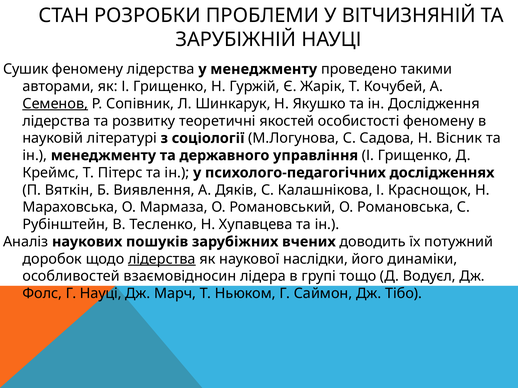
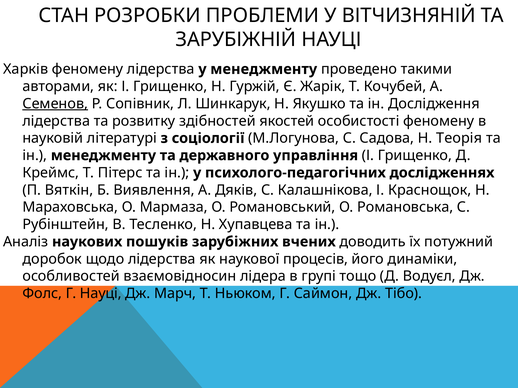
Сушик: Сушик -> Харків
теоретичні: теоретичні -> здібностей
Вісник: Вісник -> Теорія
лідерства at (162, 259) underline: present -> none
наслідки: наслідки -> процесів
